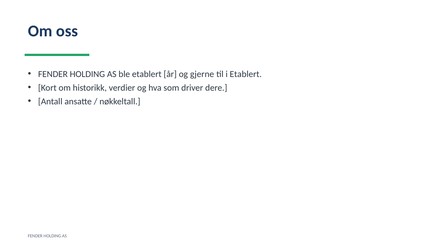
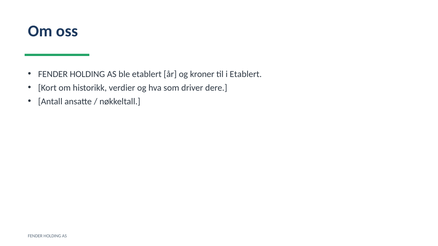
gjerne: gjerne -> kroner
